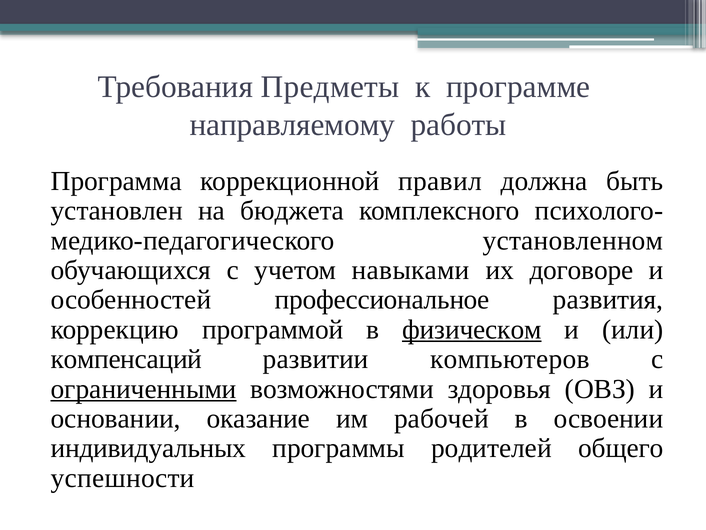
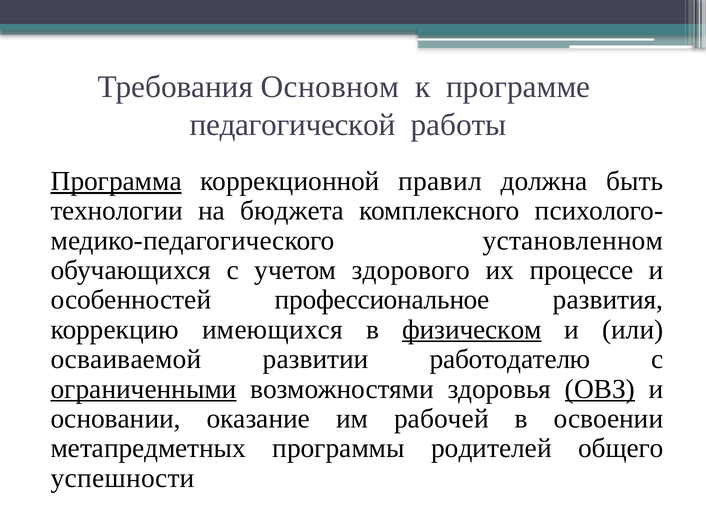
Предметы: Предметы -> Основном
направляемому: направляемому -> педагогической
Программа underline: none -> present
установлен: установлен -> технологии
навыками: навыками -> здорового
договоре: договоре -> процессе
программой: программой -> имеющихся
компенсаций: компенсаций -> осваиваемой
компьютеров: компьютеров -> работодателю
ОВЗ underline: none -> present
индивидуальных: индивидуальных -> метапредметных
